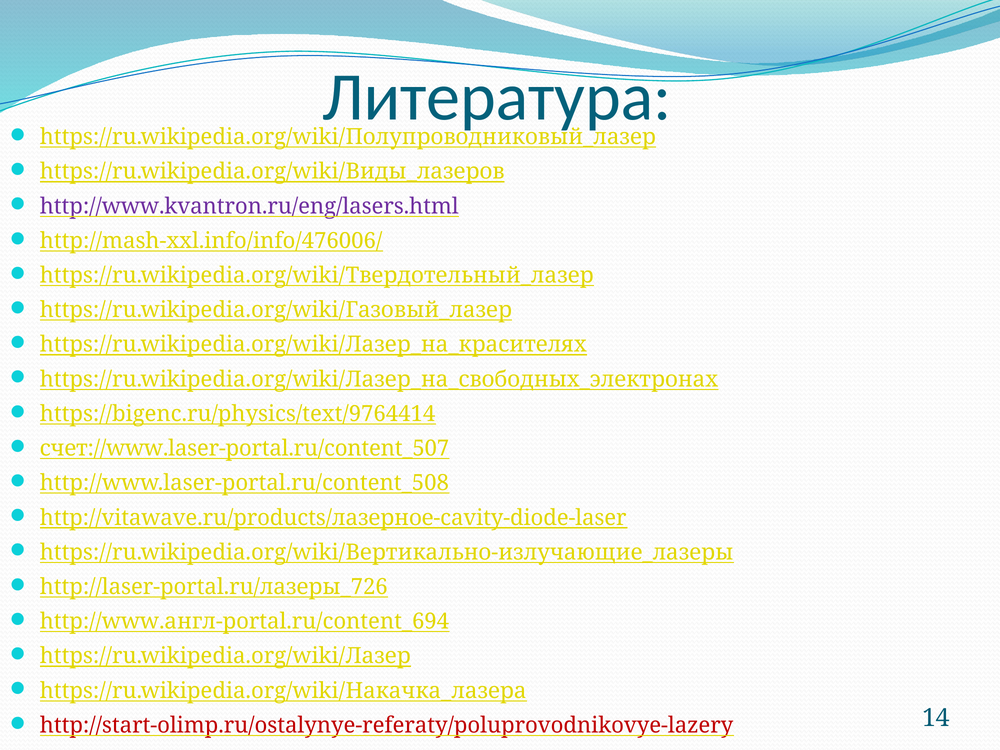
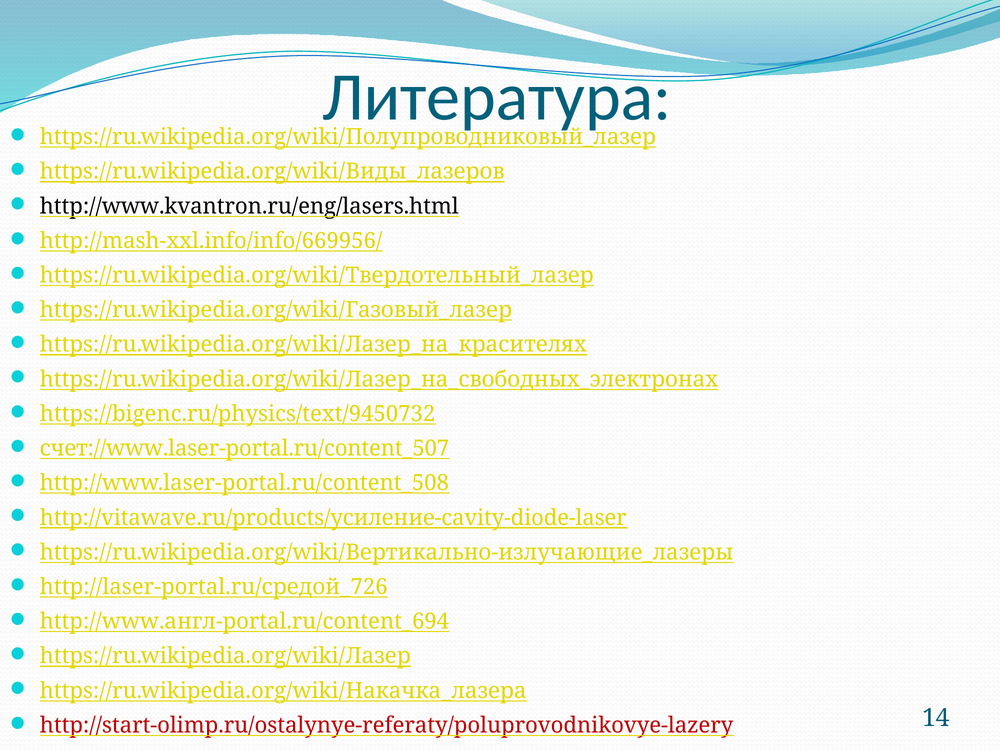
http://www.kvantron.ru/eng/lasers.html colour: purple -> black
http://mash-xxl.info/info/476006/: http://mash-xxl.info/info/476006/ -> http://mash-xxl.info/info/669956/
https://bigenc.ru/physics/text/9764414: https://bigenc.ru/physics/text/9764414 -> https://bigenc.ru/physics/text/9450732
http://vitawave.ru/products/лазерное-cavity-diode-laser: http://vitawave.ru/products/лазерное-cavity-diode-laser -> http://vitawave.ru/products/усиление-cavity-diode-laser
http://laser-portal.ru/лазеры_726: http://laser-portal.ru/лазеры_726 -> http://laser-portal.ru/средой_726
